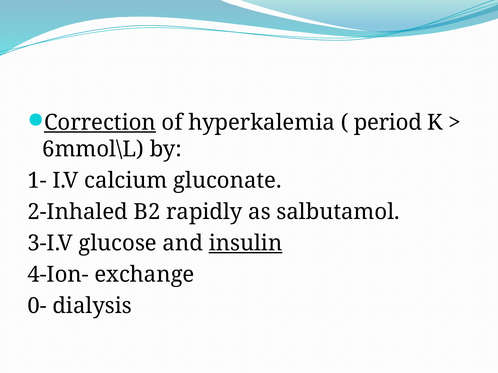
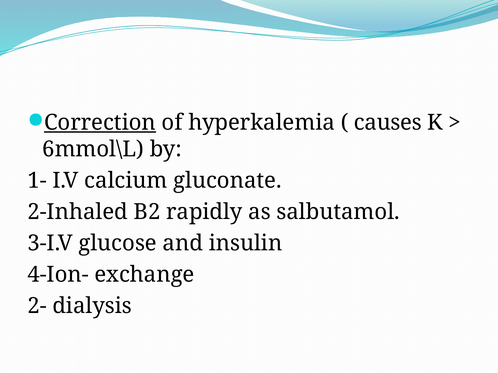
period: period -> causes
insulin underline: present -> none
0-: 0- -> 2-
